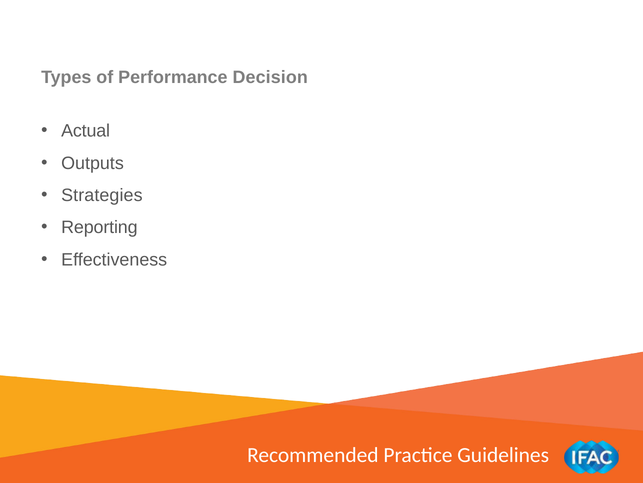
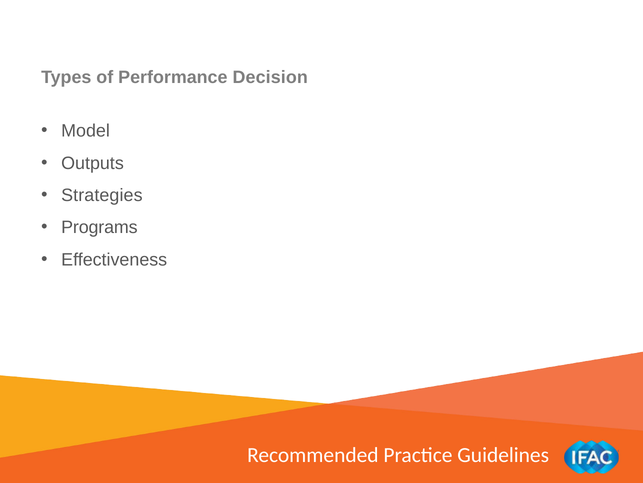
Actual: Actual -> Model
Reporting: Reporting -> Programs
